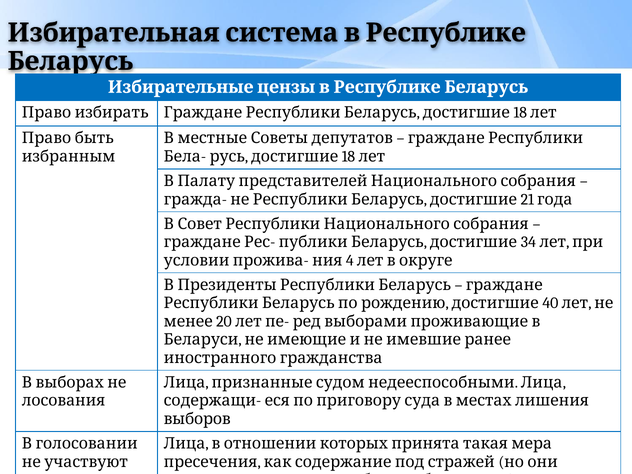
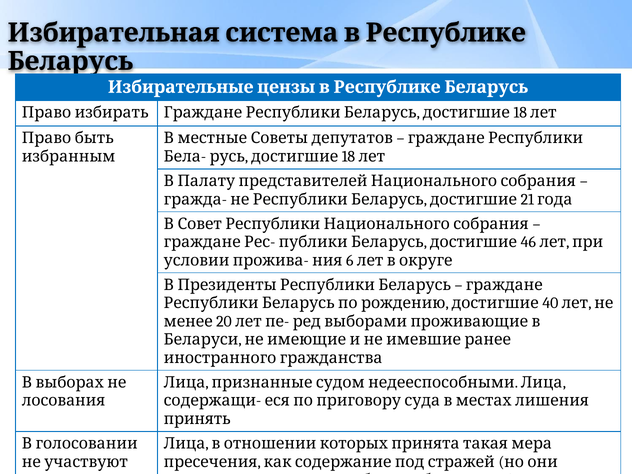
34: 34 -> 46
4: 4 -> 6
выборов: выборов -> принять
